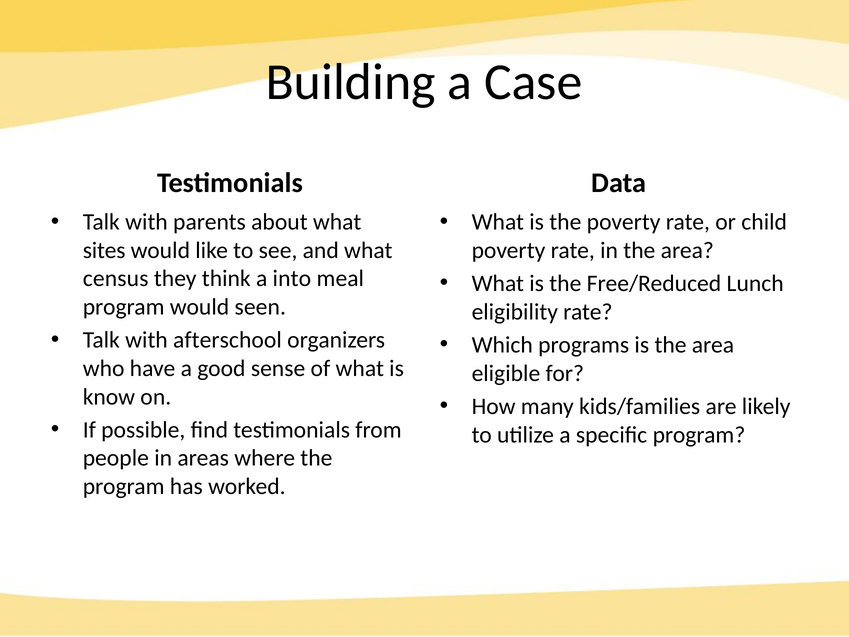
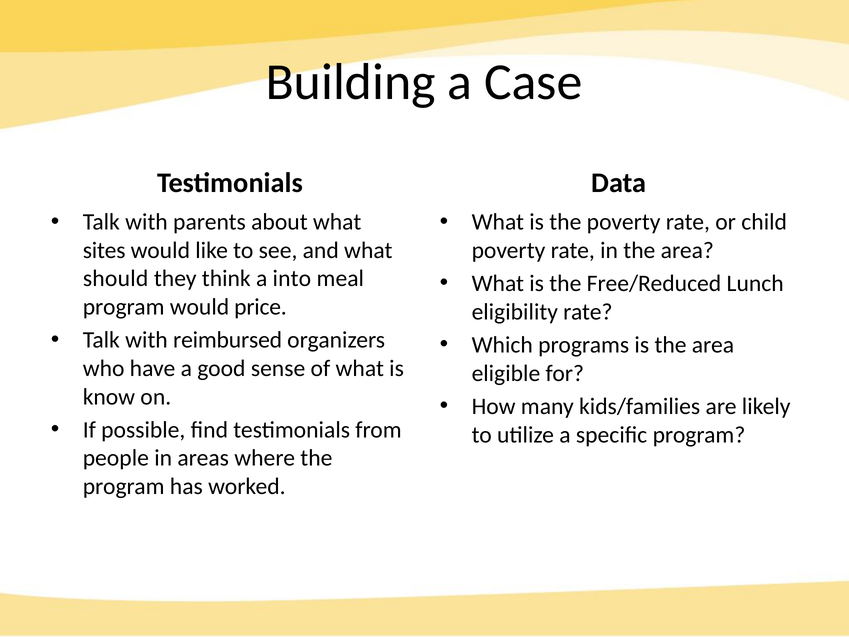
census: census -> should
seen: seen -> price
afterschool: afterschool -> reimbursed
